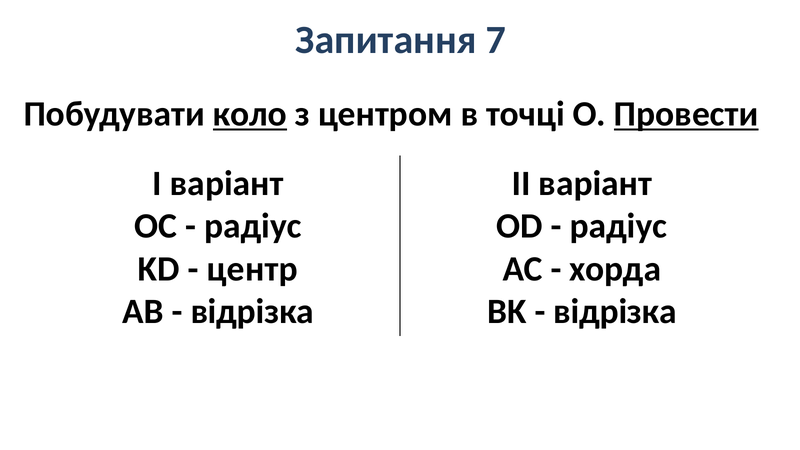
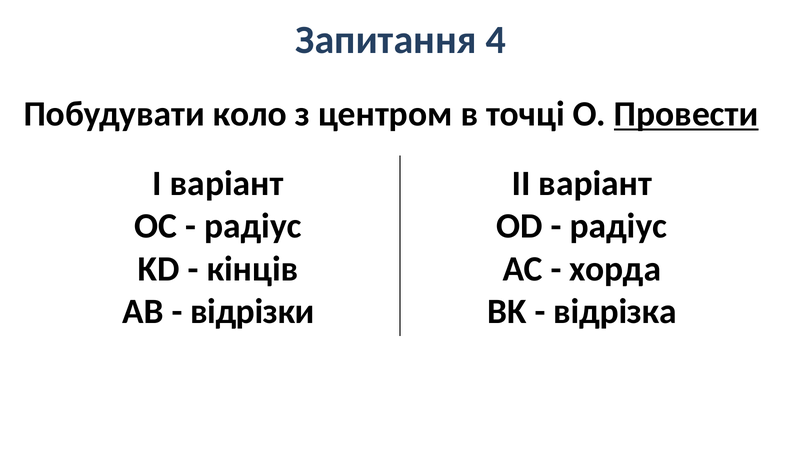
7: 7 -> 4
коло underline: present -> none
центр: центр -> кінців
відрізка at (252, 311): відрізка -> відрізки
